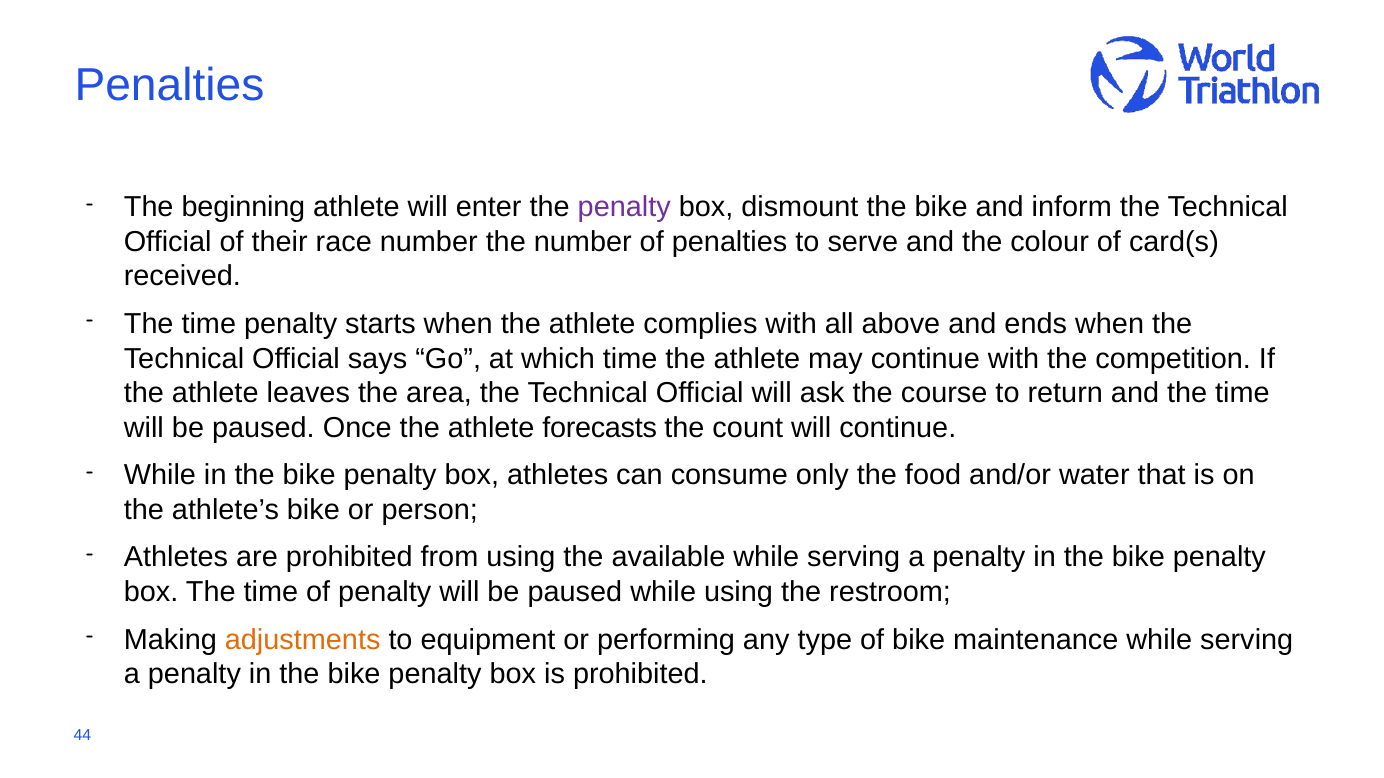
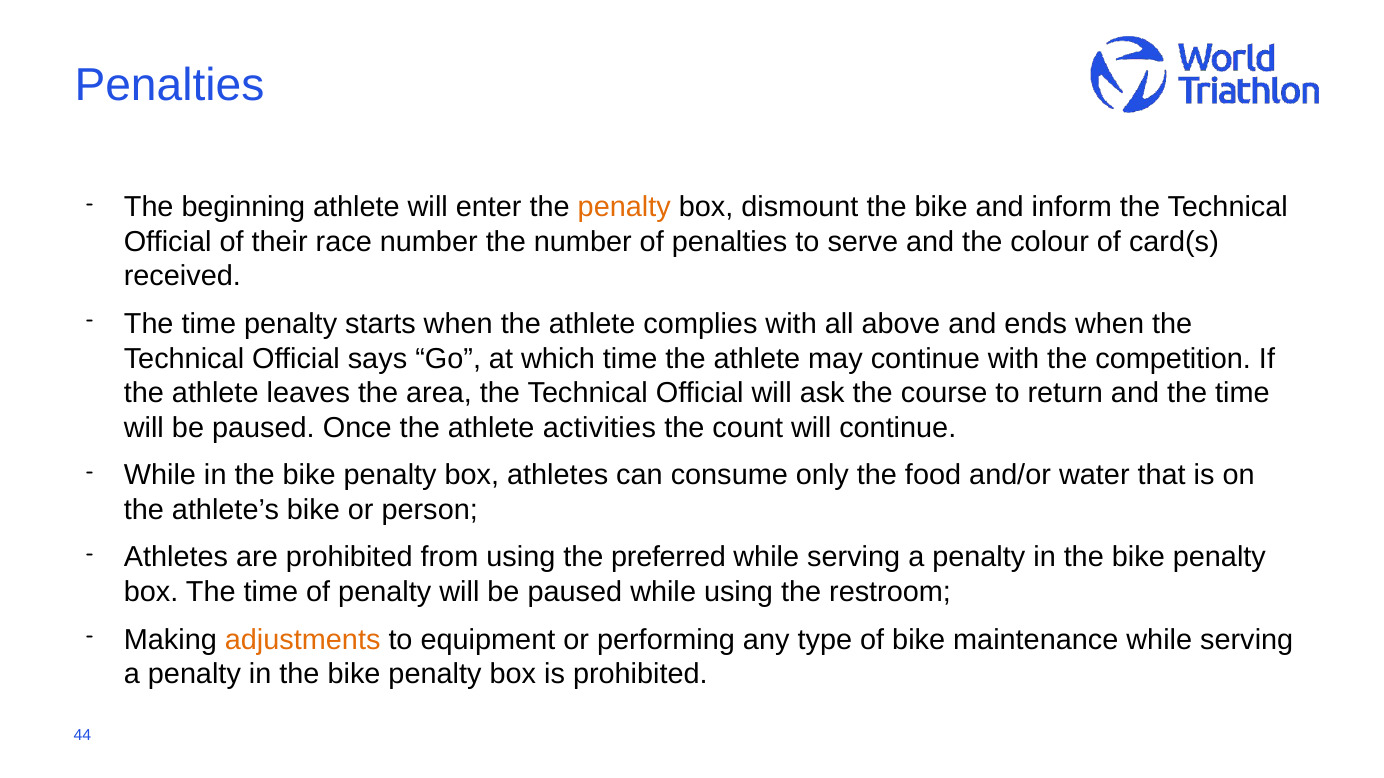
penalty at (624, 207) colour: purple -> orange
forecasts: forecasts -> activities
available: available -> preferred
